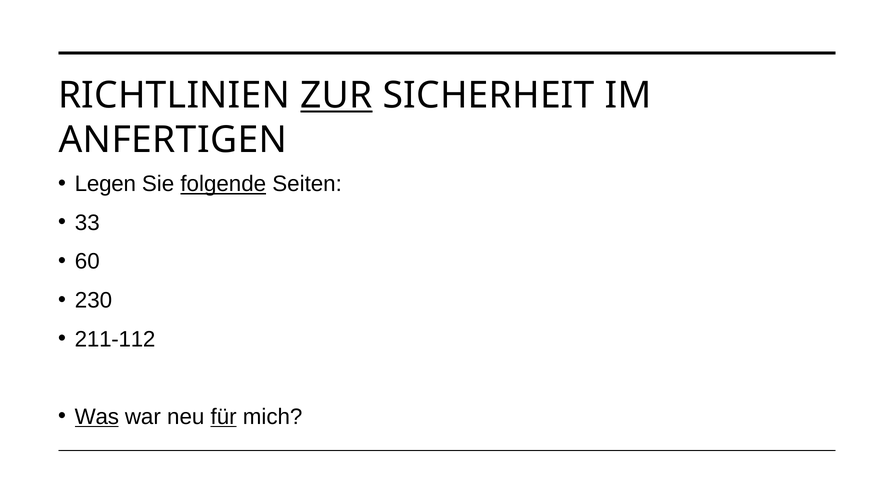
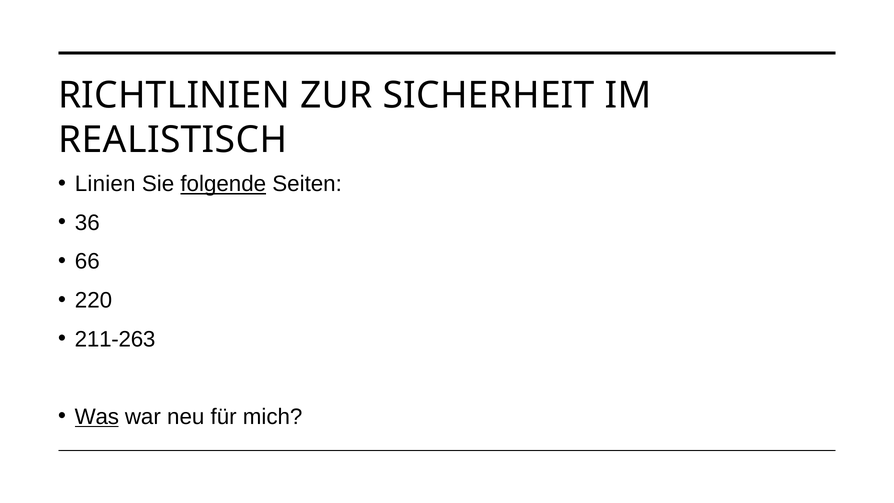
ZUR underline: present -> none
ANFERTIGEN: ANFERTIGEN -> REALISTISCH
Legen: Legen -> Linien
33: 33 -> 36
60: 60 -> 66
230: 230 -> 220
211-112: 211-112 -> 211-263
für underline: present -> none
